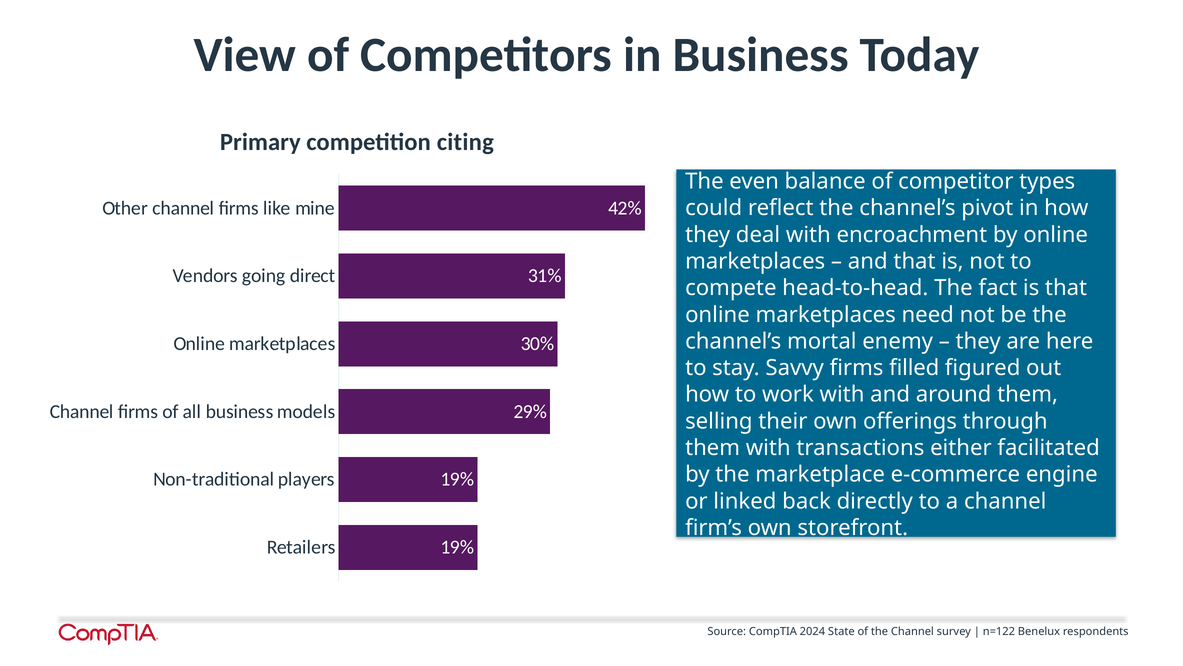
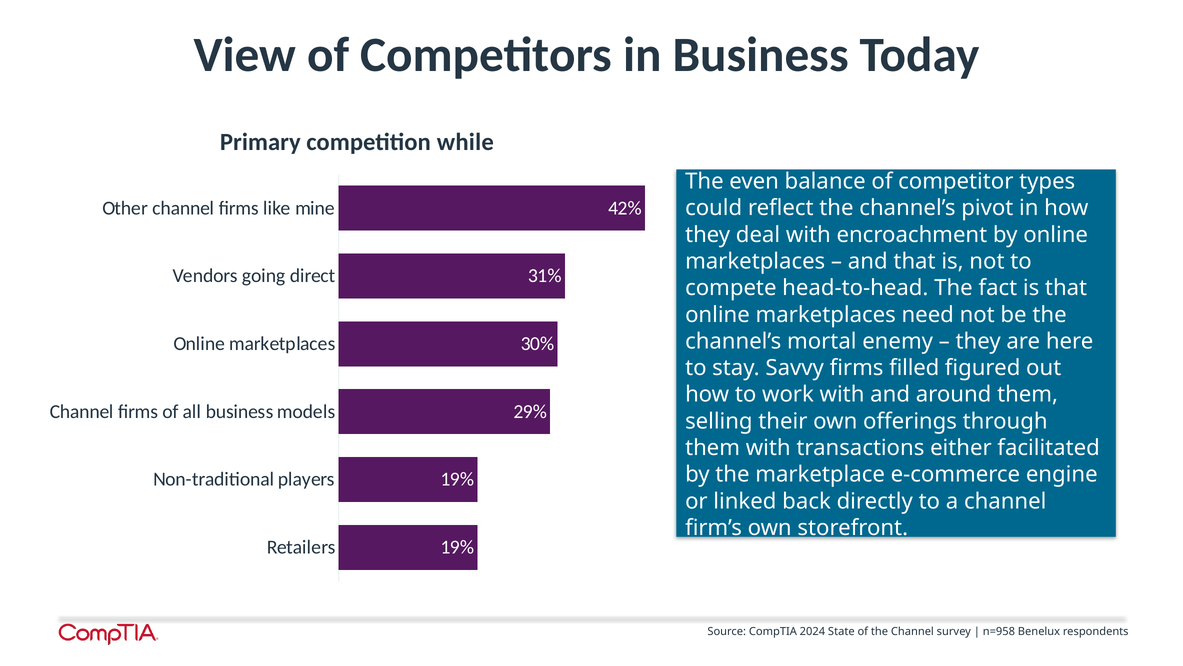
citing: citing -> while
n=122: n=122 -> n=958
